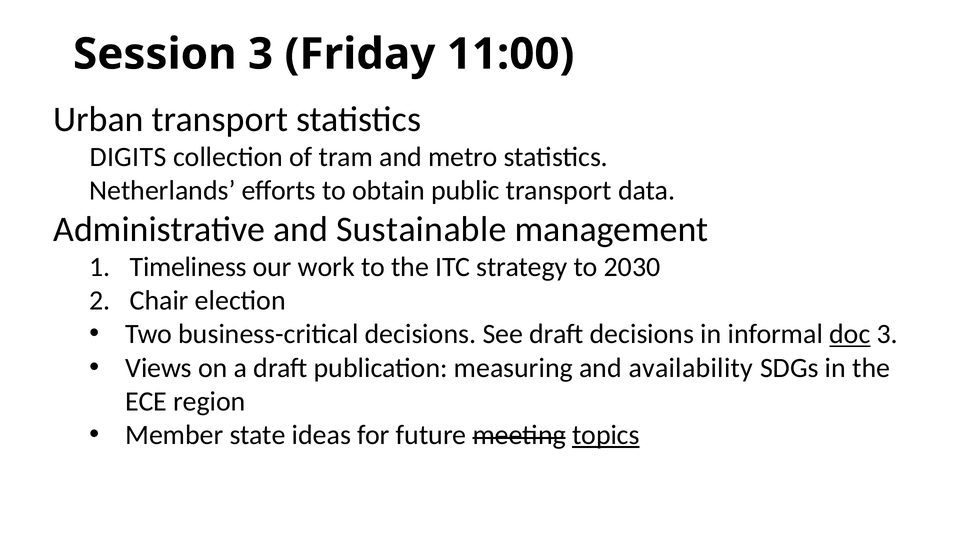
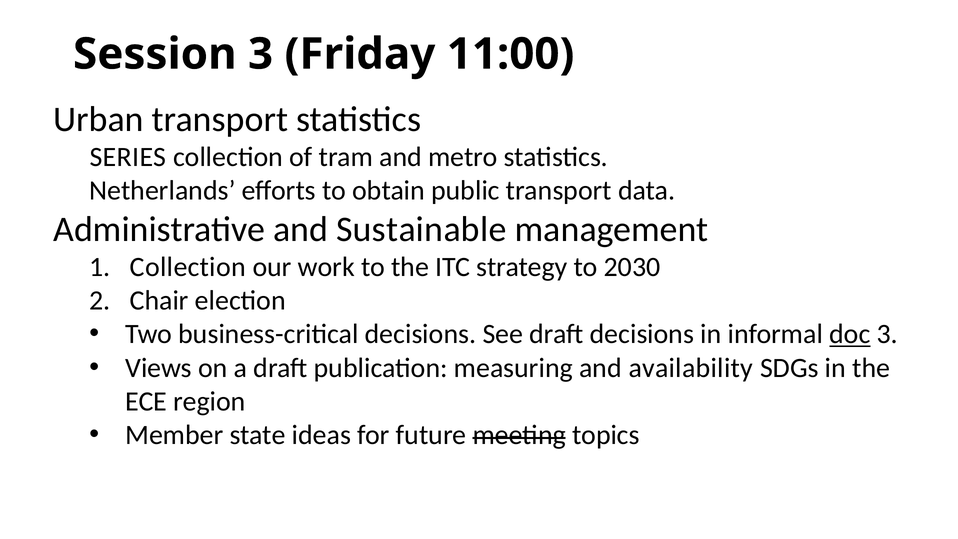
DIGITS: DIGITS -> SERIES
Timeliness at (188, 267): Timeliness -> Collection
topics underline: present -> none
